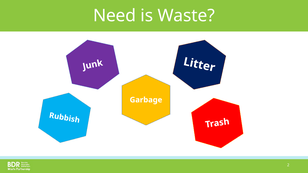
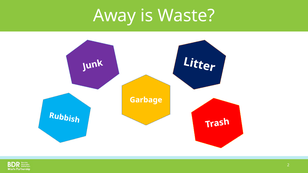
Need: Need -> Away
